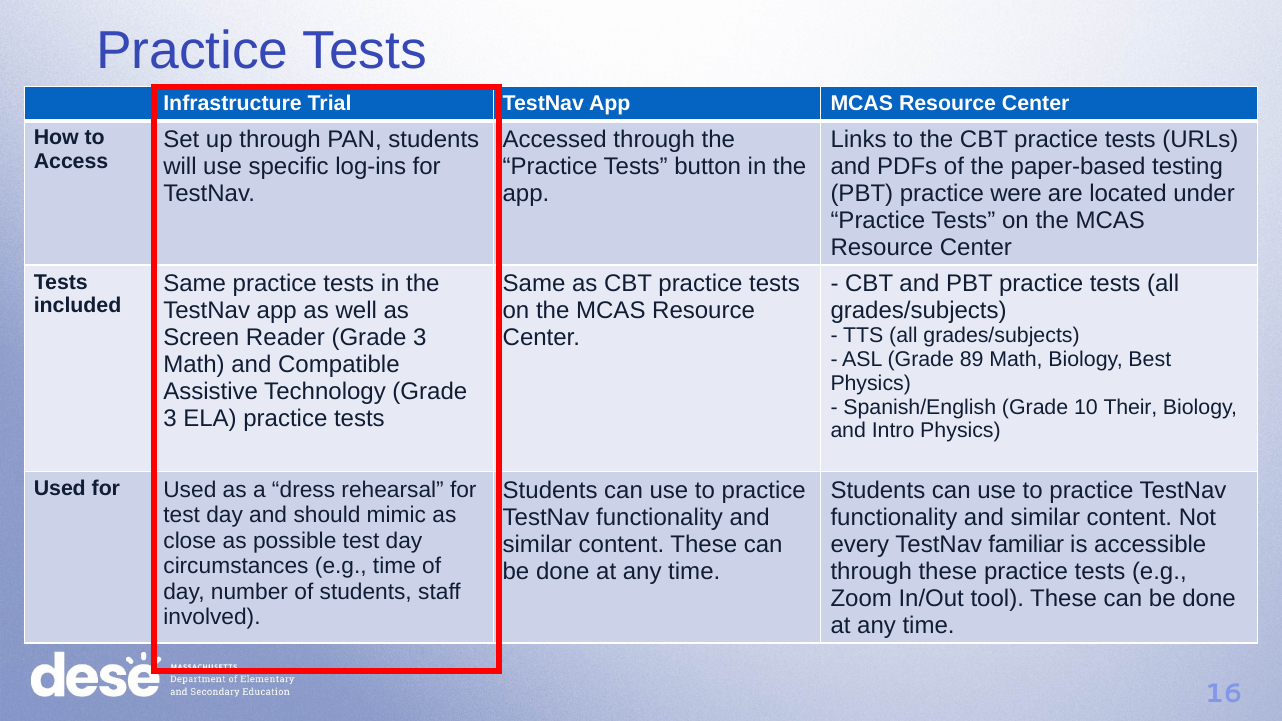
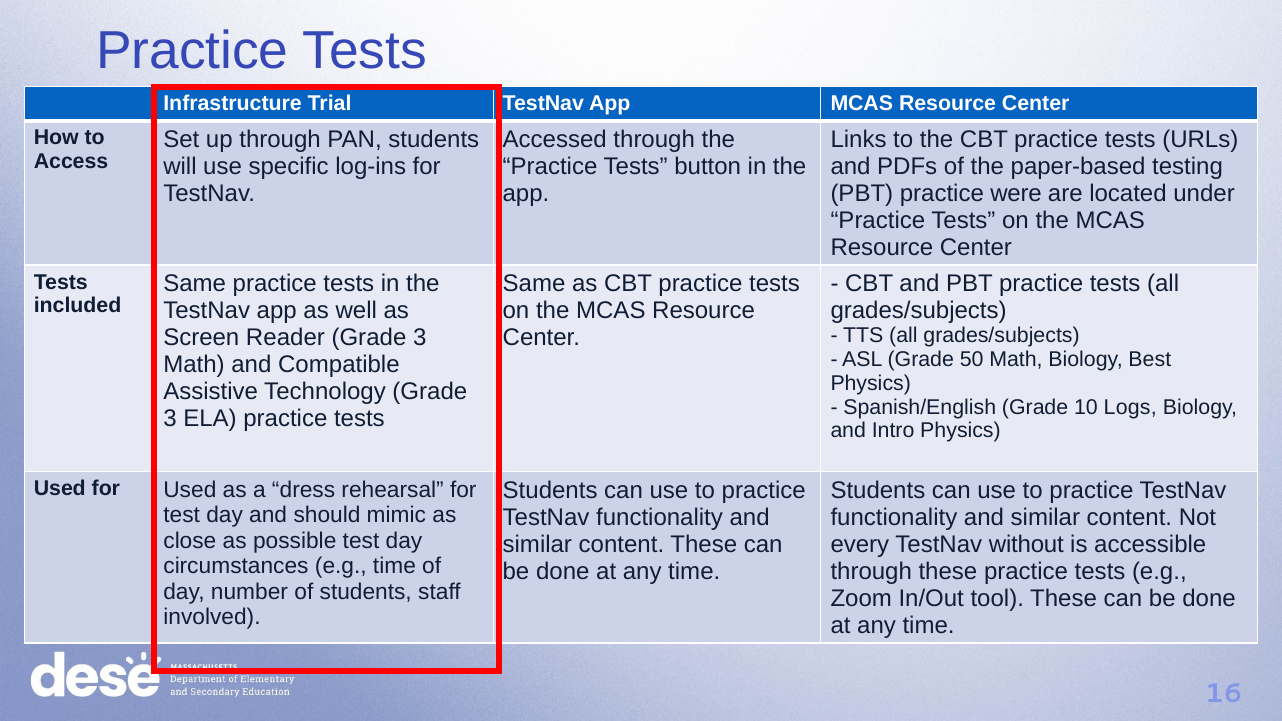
89: 89 -> 50
Their: Their -> Logs
familiar: familiar -> without
